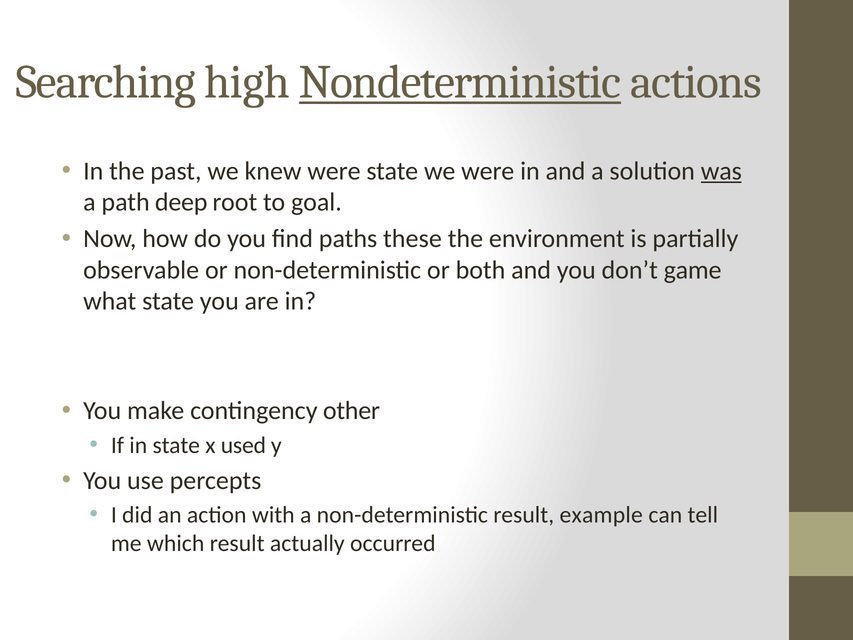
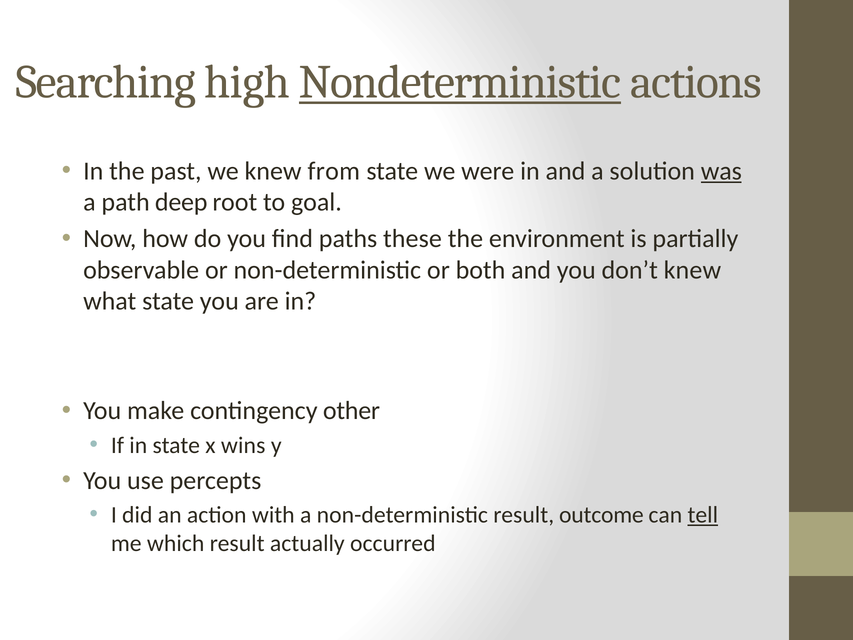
knew were: were -> from
don’t game: game -> knew
used: used -> wins
example: example -> outcome
tell underline: none -> present
